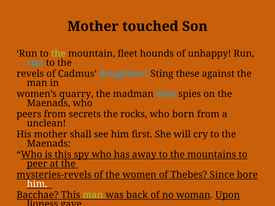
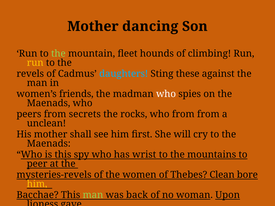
touched: touched -> dancing
unhappy: unhappy -> climbing
run at (35, 63) colour: light blue -> yellow
quarry: quarry -> friends
who at (166, 94) colour: light blue -> white
who born: born -> from
away: away -> wrist
Since: Since -> Clean
him at (37, 184) colour: white -> yellow
